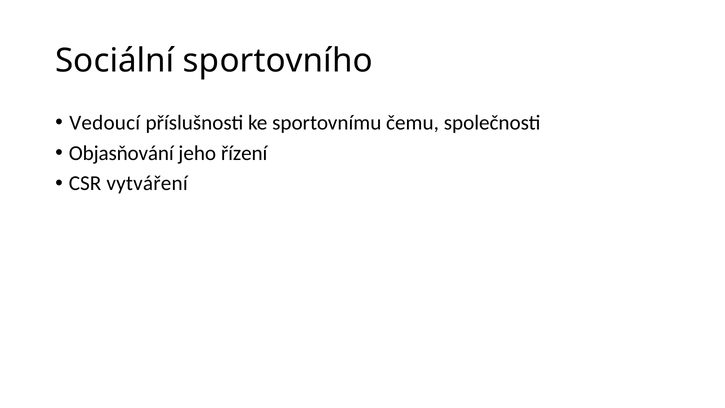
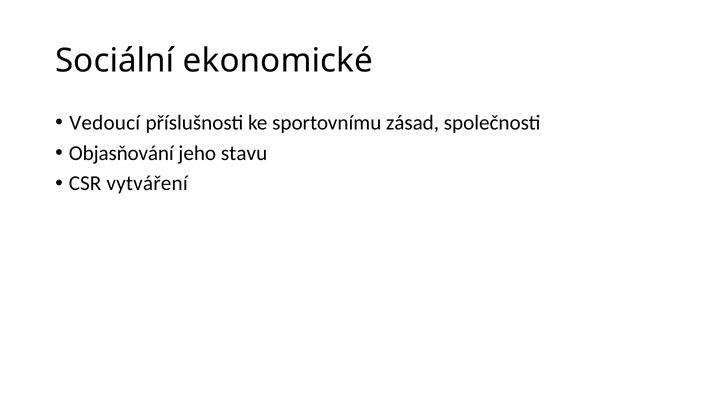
sportovního: sportovního -> ekonomické
čemu: čemu -> zásad
řízení: řízení -> stavu
